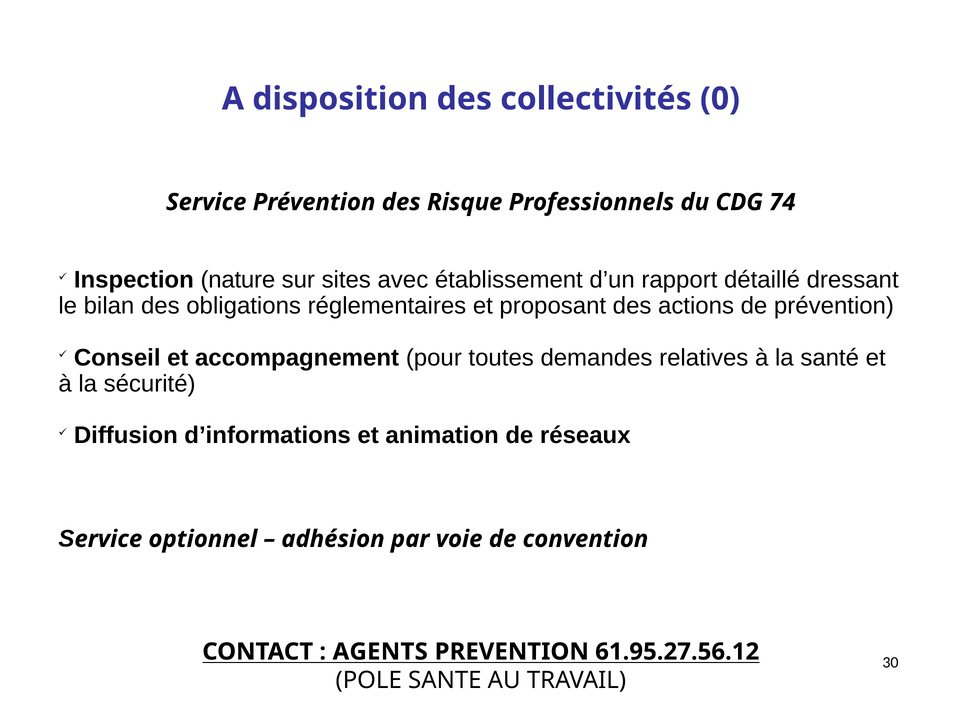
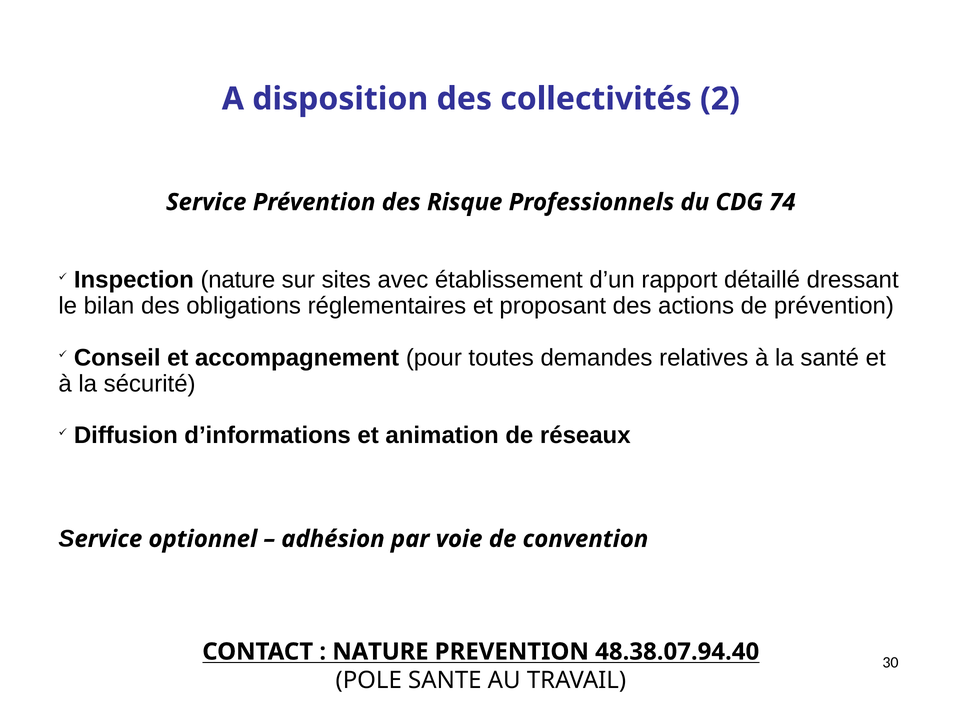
0: 0 -> 2
AGENTS at (380, 652): AGENTS -> NATURE
61.95.27.56.12: 61.95.27.56.12 -> 48.38.07.94.40
